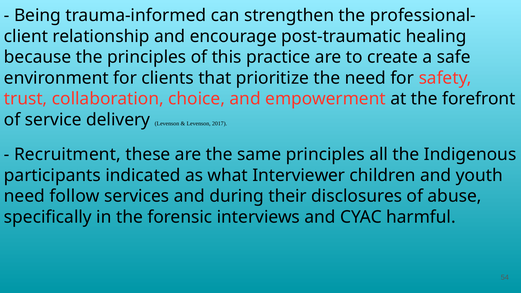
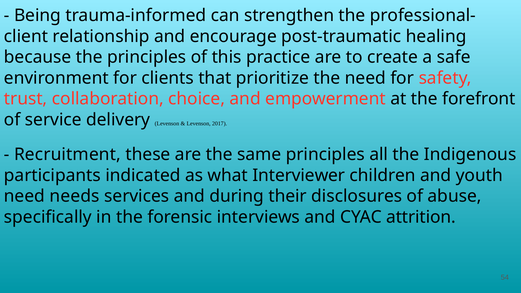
follow: follow -> needs
harmful: harmful -> attrition
